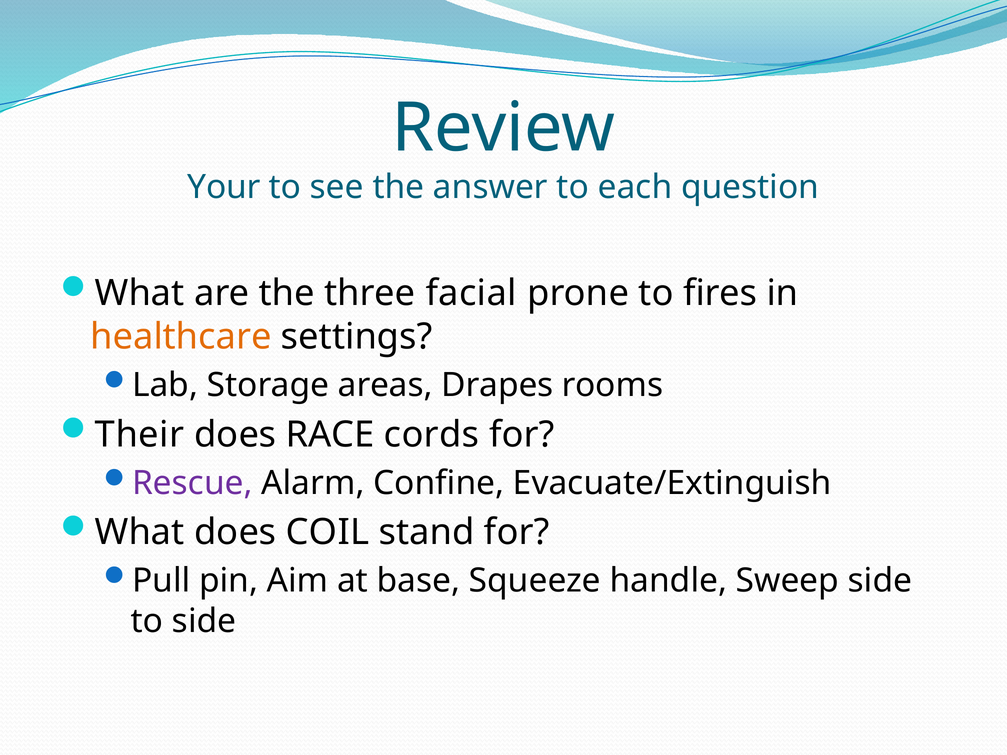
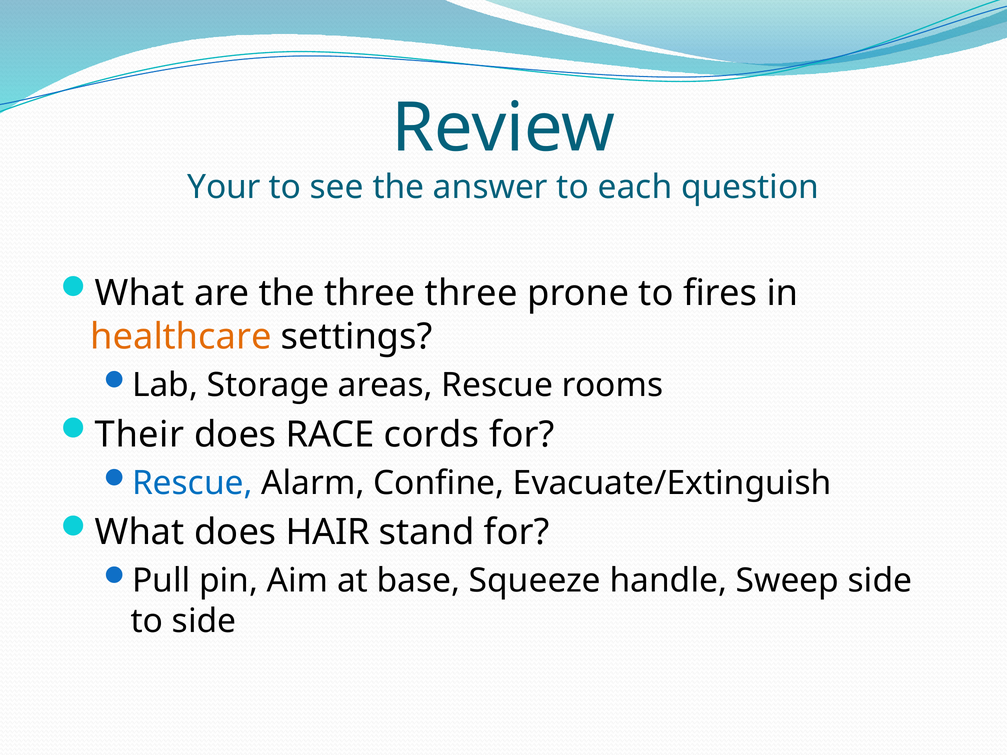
three facial: facial -> three
areas Drapes: Drapes -> Rescue
Rescue at (192, 483) colour: purple -> blue
COIL: COIL -> HAIR
